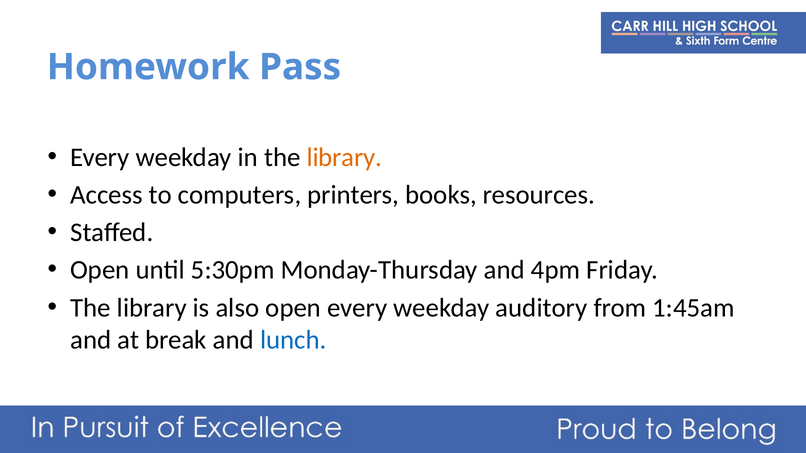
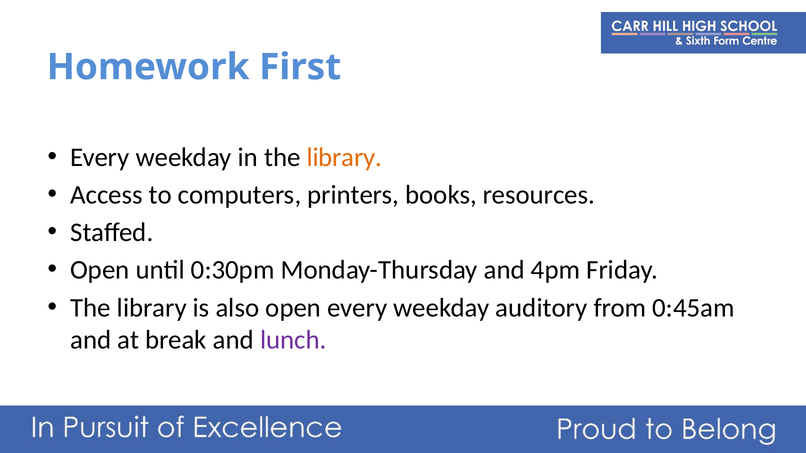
Pass: Pass -> First
5:30pm: 5:30pm -> 0:30pm
1:45am: 1:45am -> 0:45am
lunch colour: blue -> purple
